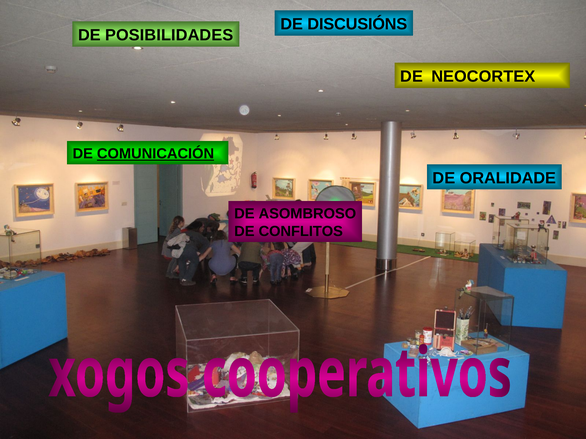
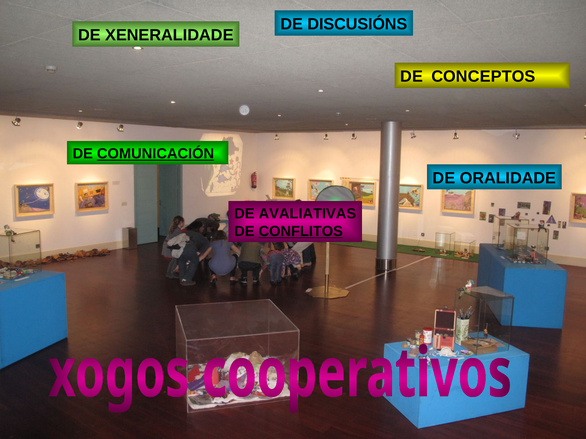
POSIBILIDADES: POSIBILIDADES -> XENERALIDADE
NEOCORTEX: NEOCORTEX -> CONCEPTOS
ASOMBROSO: ASOMBROSO -> AVALIATIVAS
CONFLITOS underline: none -> present
